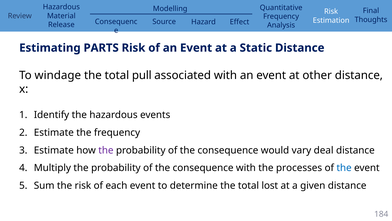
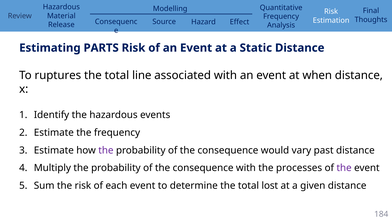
windage: windage -> ruptures
pull: pull -> line
other: other -> when
deal: deal -> past
the at (344, 168) colour: blue -> purple
